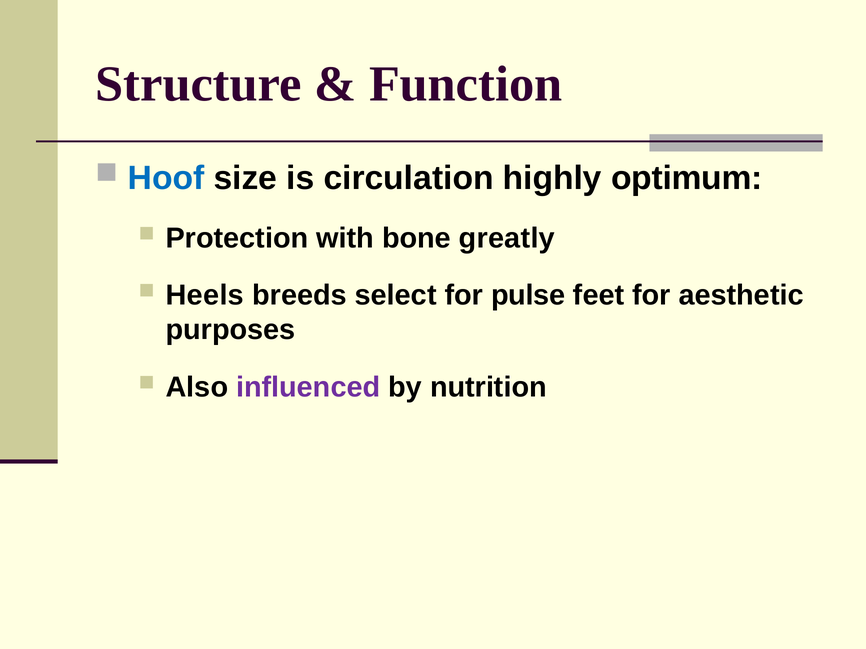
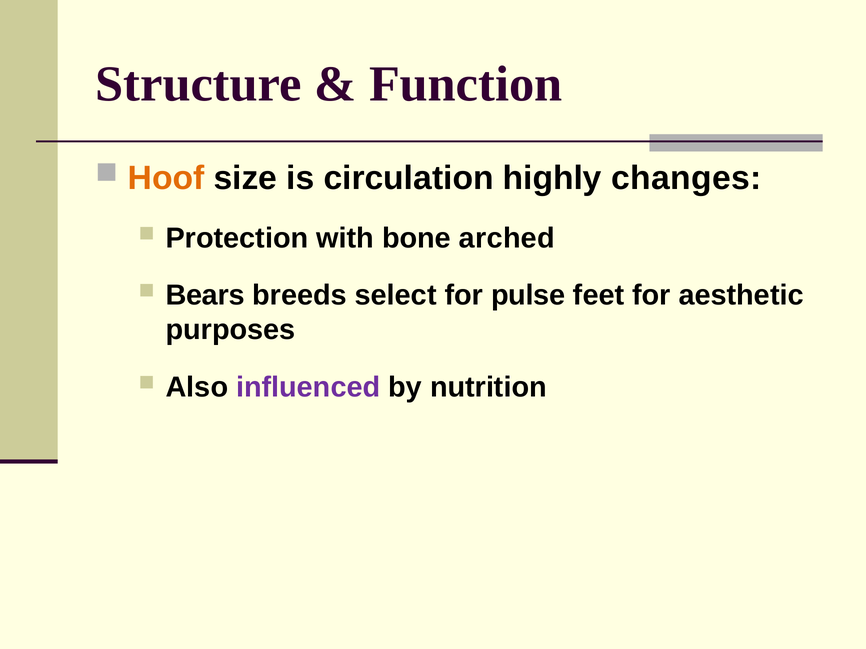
Hoof colour: blue -> orange
optimum: optimum -> changes
greatly: greatly -> arched
Heels: Heels -> Bears
